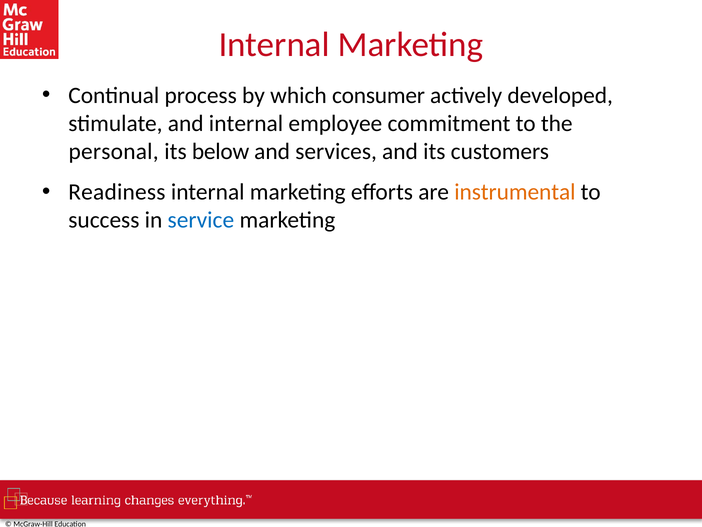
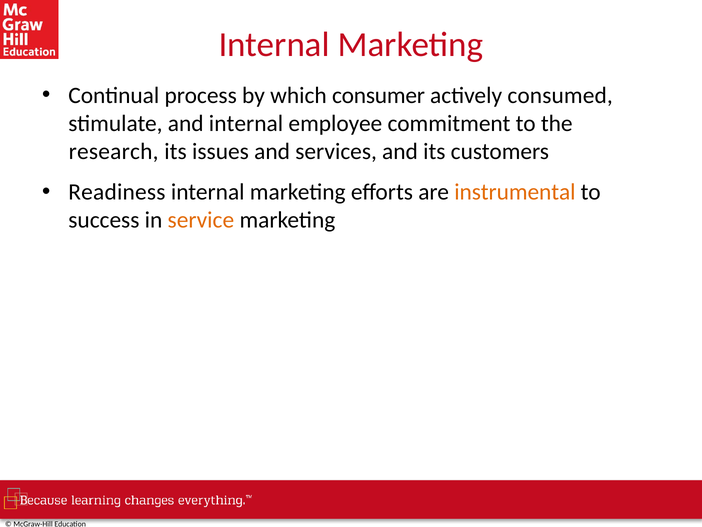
developed: developed -> consumed
personal: personal -> research
below: below -> issues
service colour: blue -> orange
